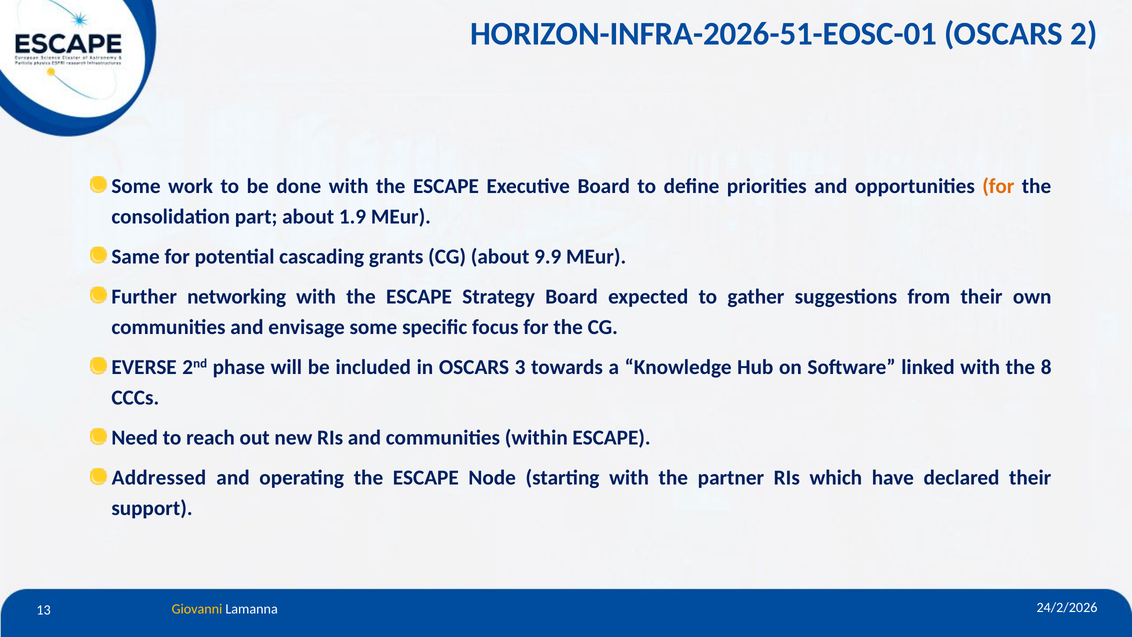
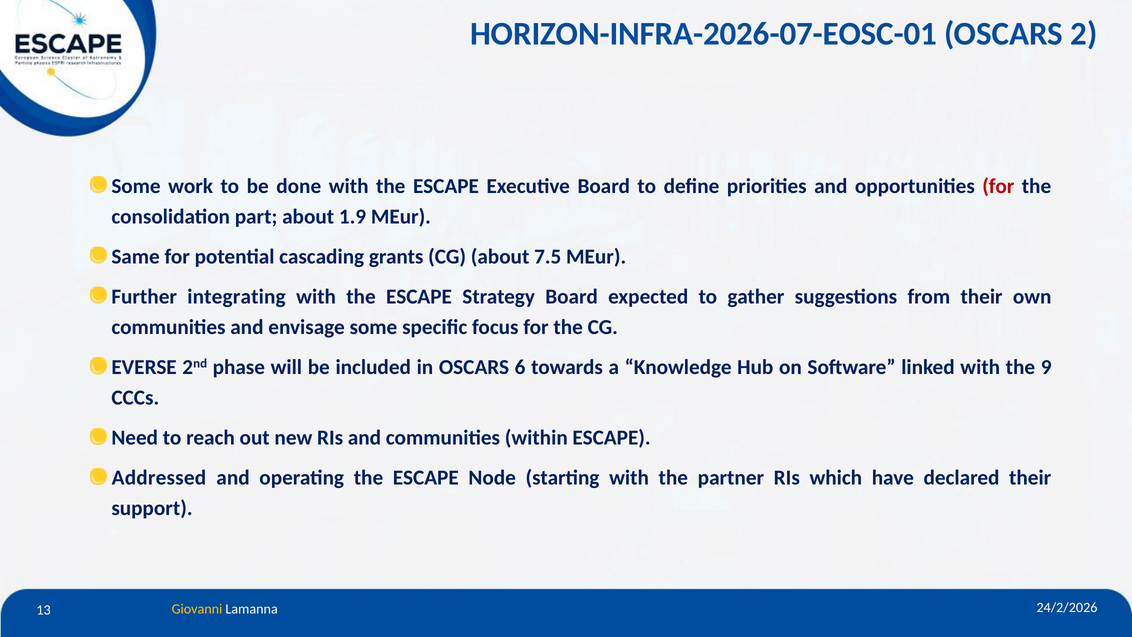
HORIZON-INFRA-2026-51-EOSC-01: HORIZON-INFRA-2026-51-EOSC-01 -> HORIZON-INFRA-2026-07-EOSC-01
for at (998, 186) colour: orange -> red
9.9: 9.9 -> 7.5
networking: networking -> integrating
3: 3 -> 6
8: 8 -> 9
